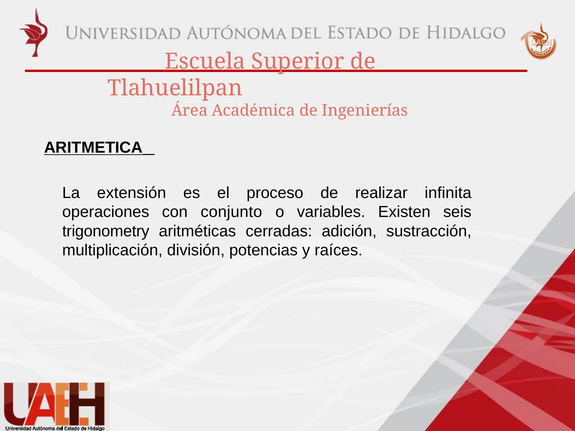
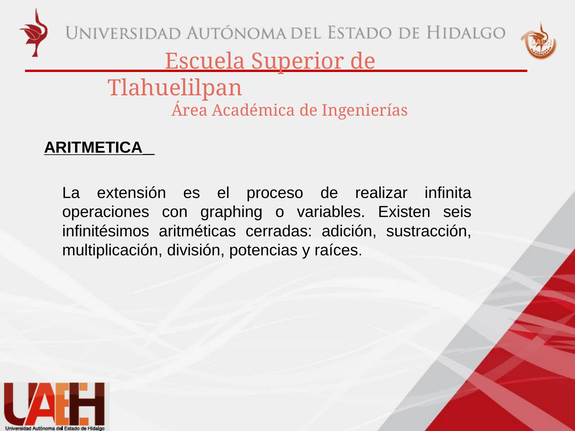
conjunto: conjunto -> graphing
trigonometry: trigonometry -> infinitésimos
